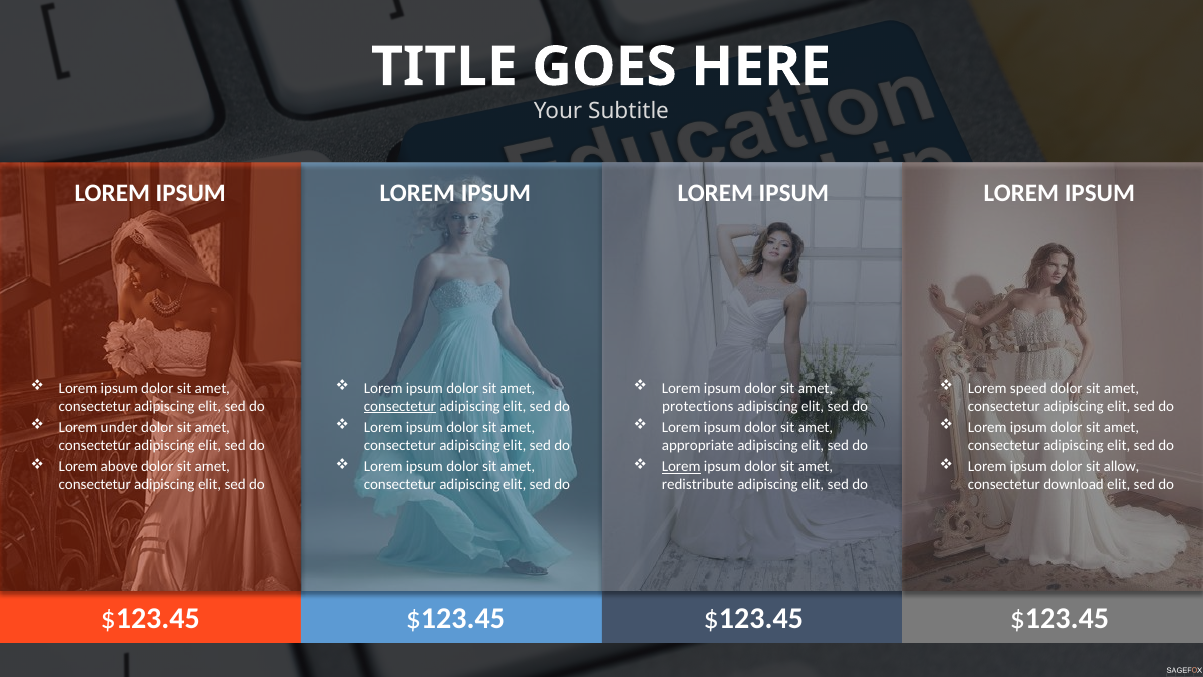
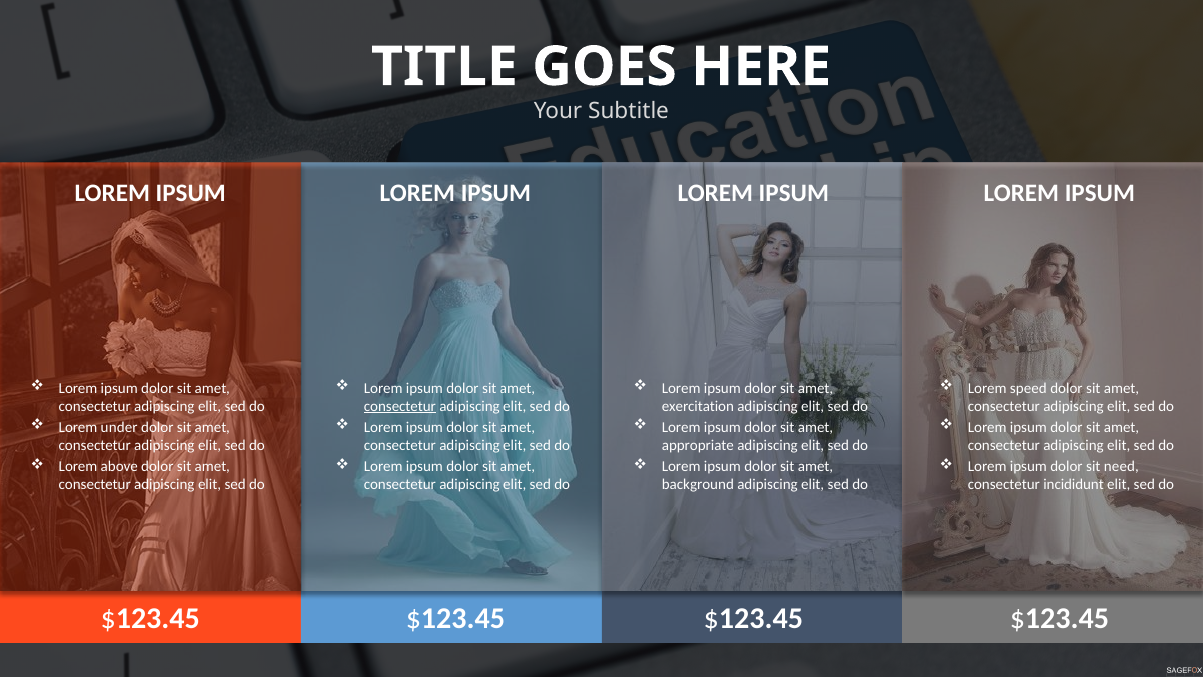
protections: protections -> exercitation
Lorem at (681, 466) underline: present -> none
allow: allow -> need
redistribute: redistribute -> background
download: download -> incididunt
